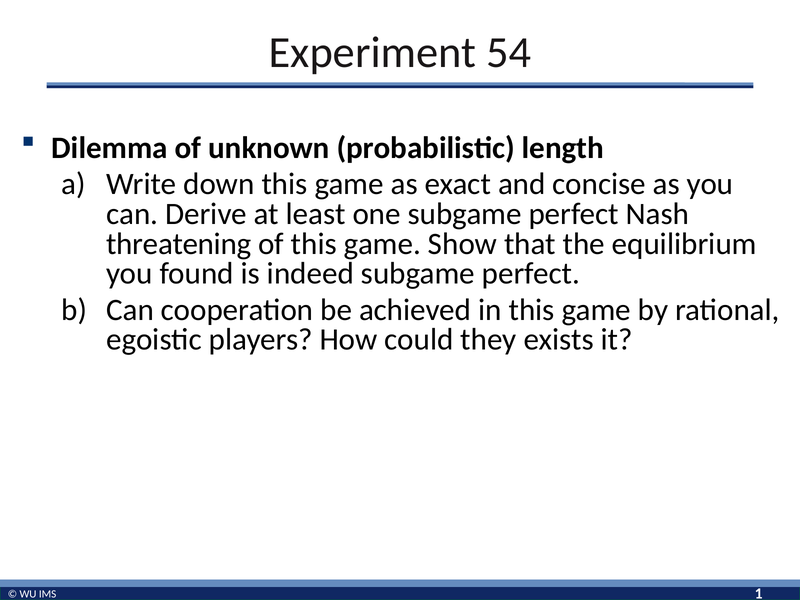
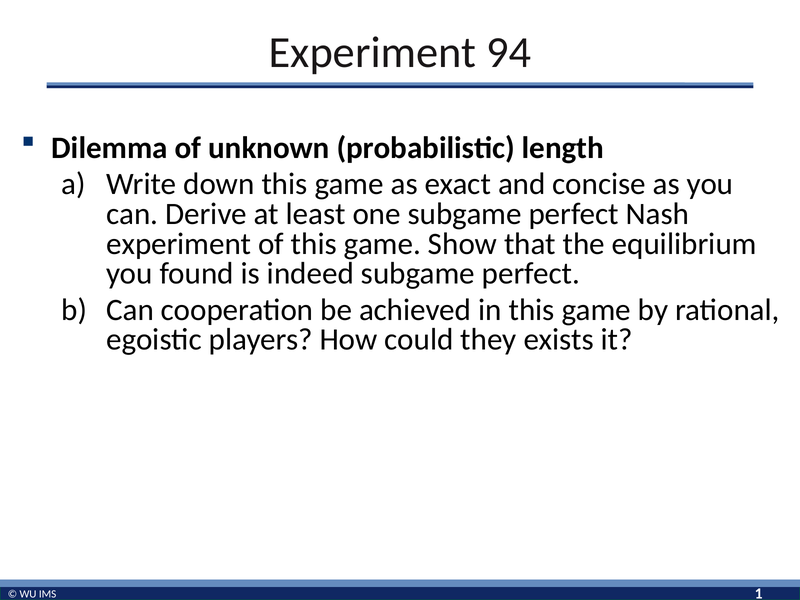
54: 54 -> 94
threatening at (179, 244): threatening -> experiment
